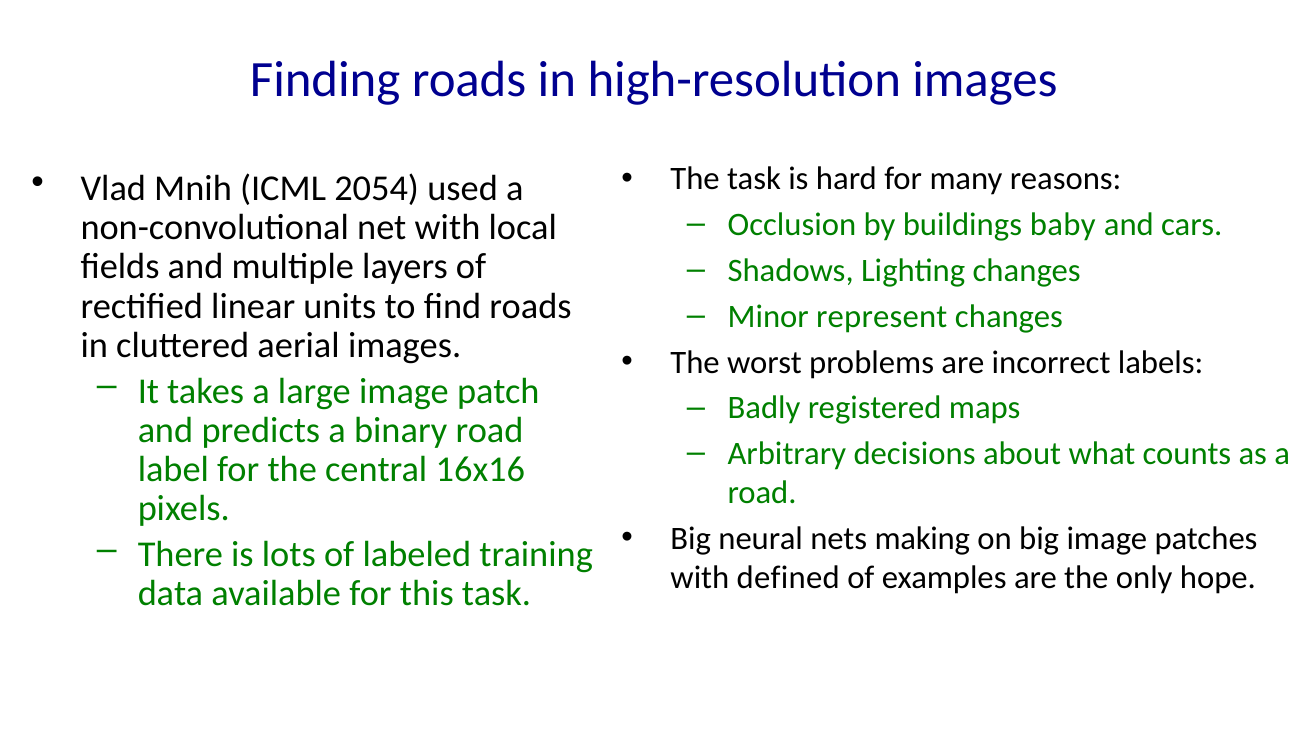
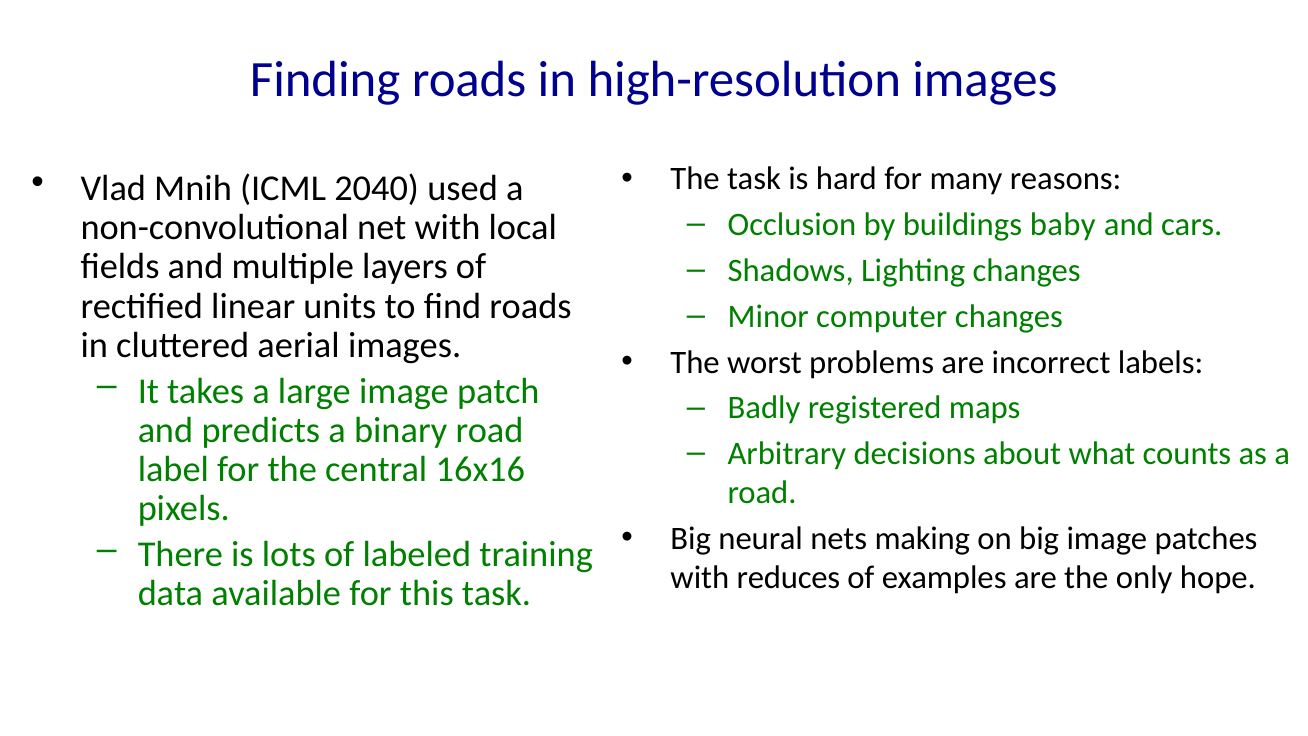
2054: 2054 -> 2040
represent: represent -> computer
defined: defined -> reduces
